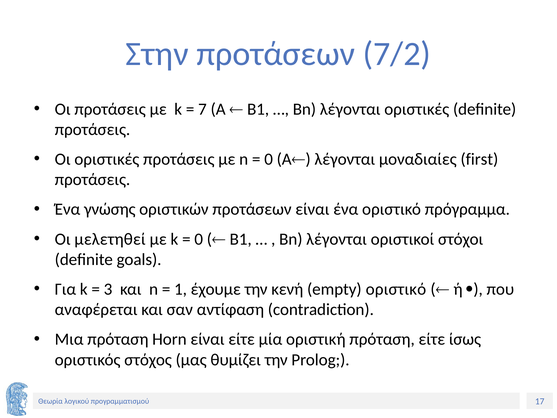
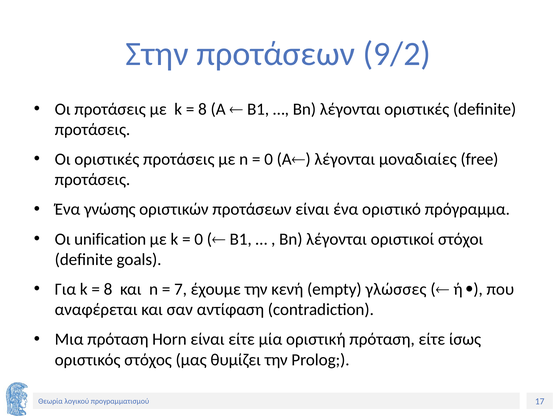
7/2: 7/2 -> 9/2
7 at (202, 109): 7 -> 8
first: first -> free
μελετηθεί: μελετηθεί -> unification
3 at (108, 289): 3 -> 8
1: 1 -> 7
empty οριστικό: οριστικό -> γλώσσες
